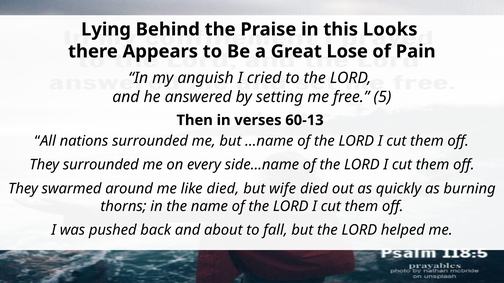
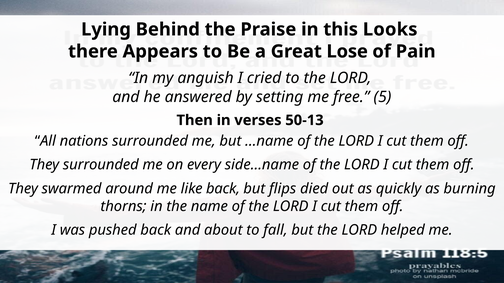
60-13: 60-13 -> 50-13
like died: died -> back
wife: wife -> flips
